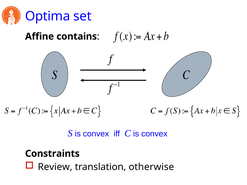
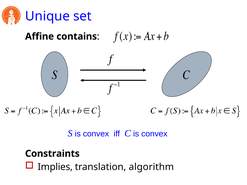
Optima: Optima -> Unique
Review: Review -> Implies
otherwise: otherwise -> algorithm
